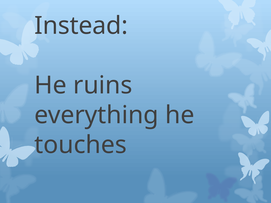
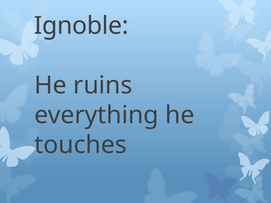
Instead: Instead -> Ignoble
